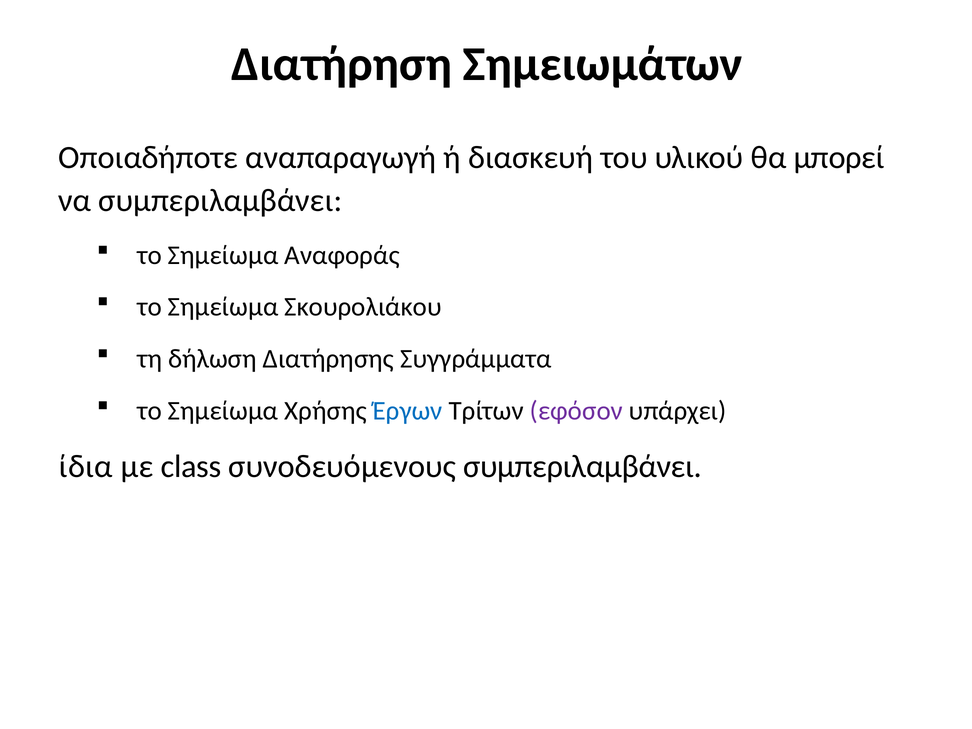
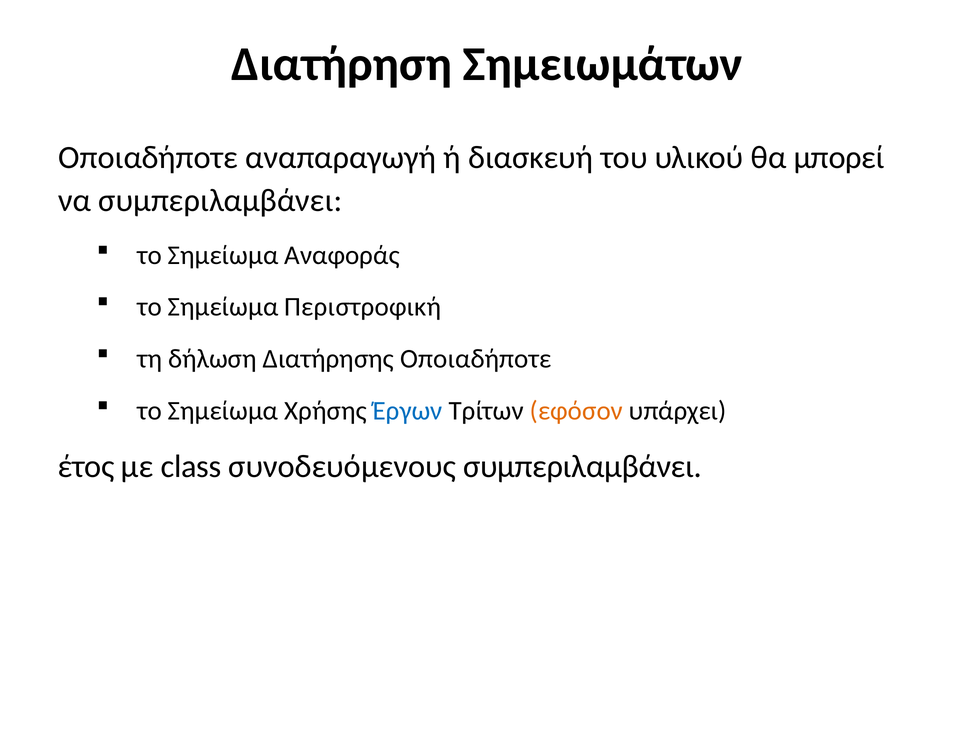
Σκουρολιάκου: Σκουρολιάκου -> Περιστροφική
Διατήρησης Συγγράμματα: Συγγράμματα -> Οποιαδήποτε
εφόσον colour: purple -> orange
ίδια: ίδια -> έτος
